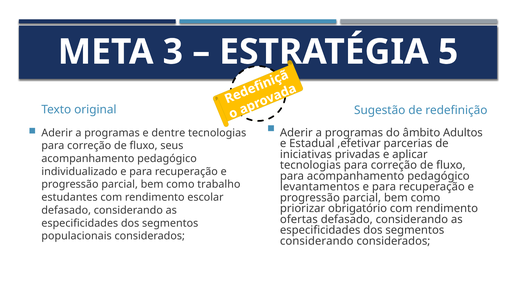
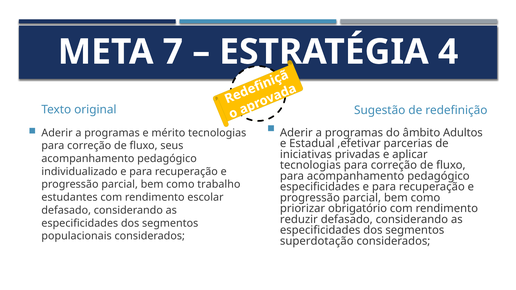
3: 3 -> 7
5: 5 -> 4
dentre: dentre -> mérito
levantamentos at (320, 187): levantamentos -> especificidades
ofertas: ofertas -> reduzir
considerando at (317, 241): considerando -> superdotação
